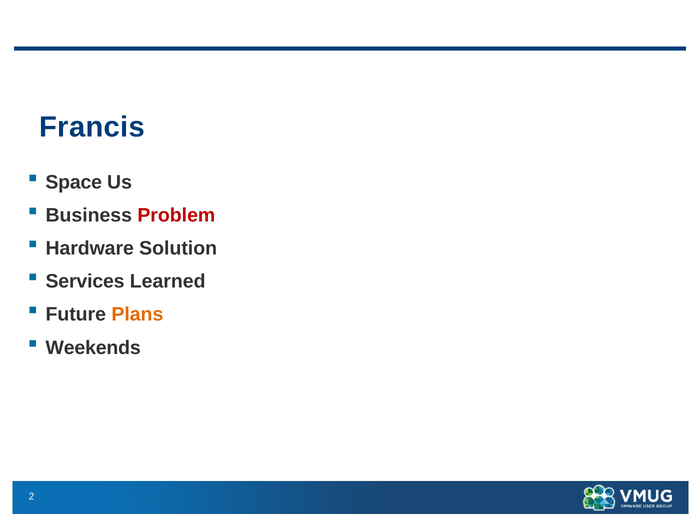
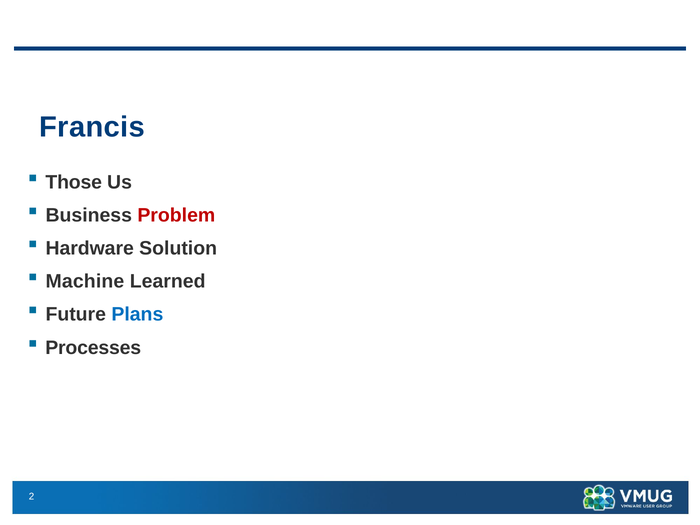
Space: Space -> Those
Services: Services -> Machine
Plans colour: orange -> blue
Weekends: Weekends -> Processes
